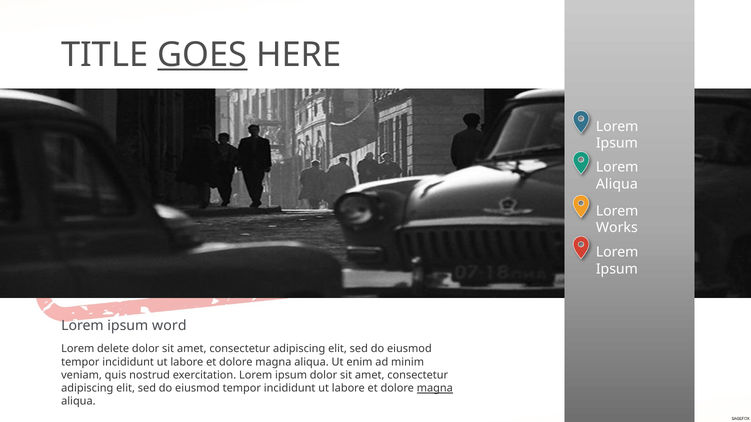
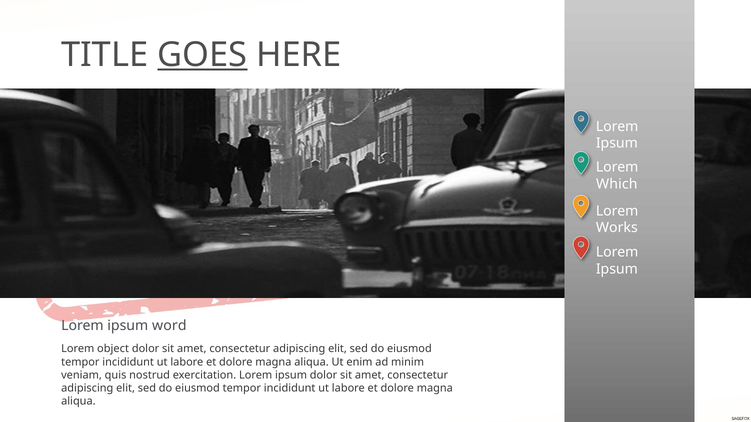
Aliqua at (617, 184): Aliqua -> Which
delete: delete -> object
magna at (435, 389) underline: present -> none
